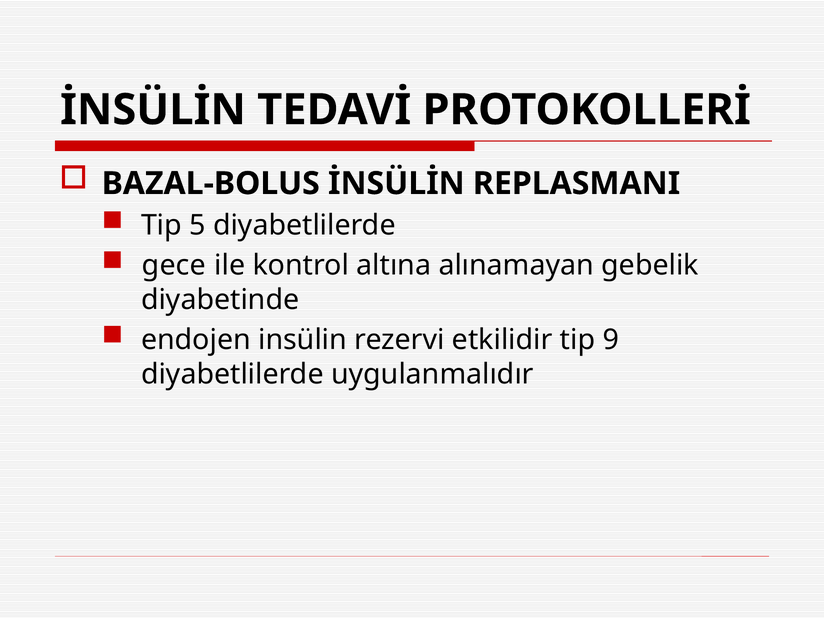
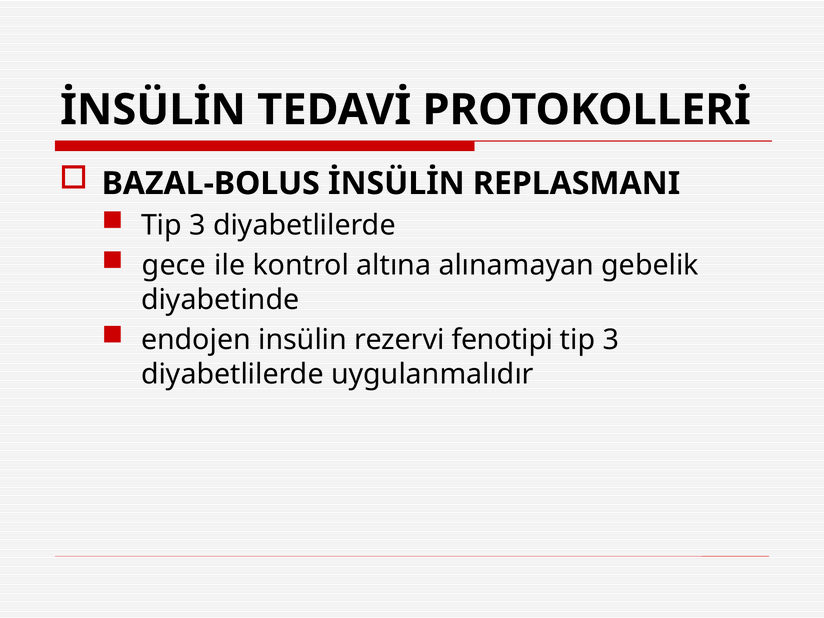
5 at (198, 225): 5 -> 3
etkilidir: etkilidir -> fenotipi
9 at (611, 340): 9 -> 3
